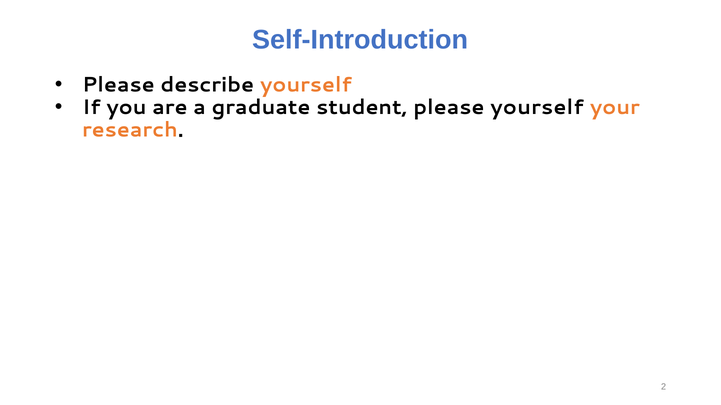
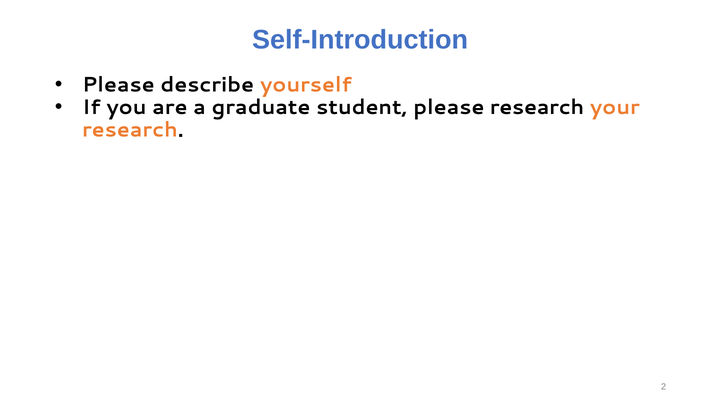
please yourself: yourself -> research
